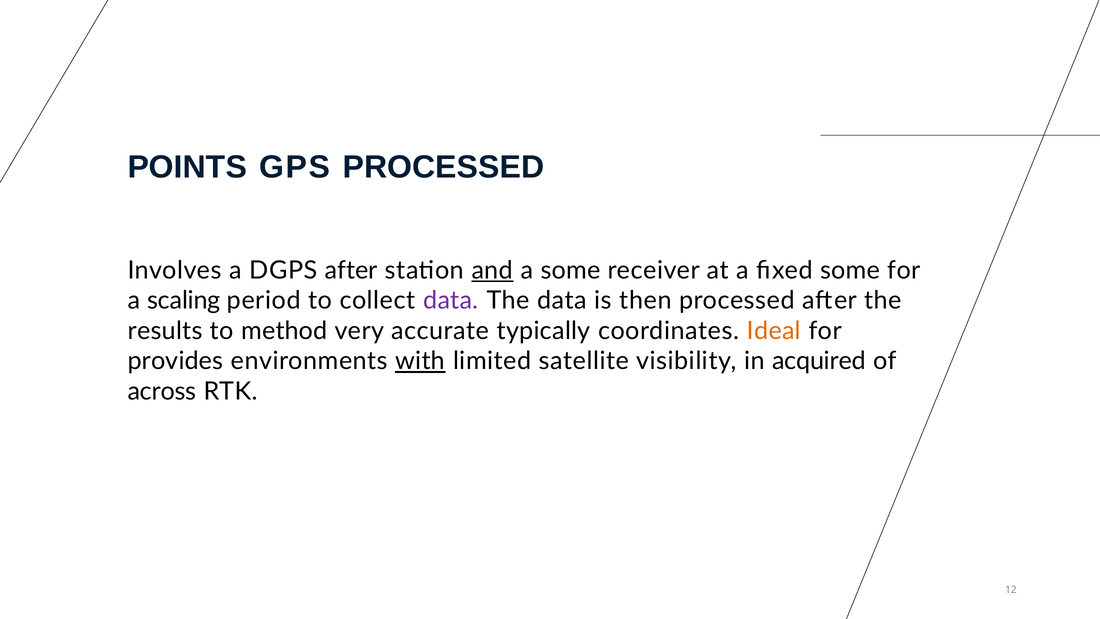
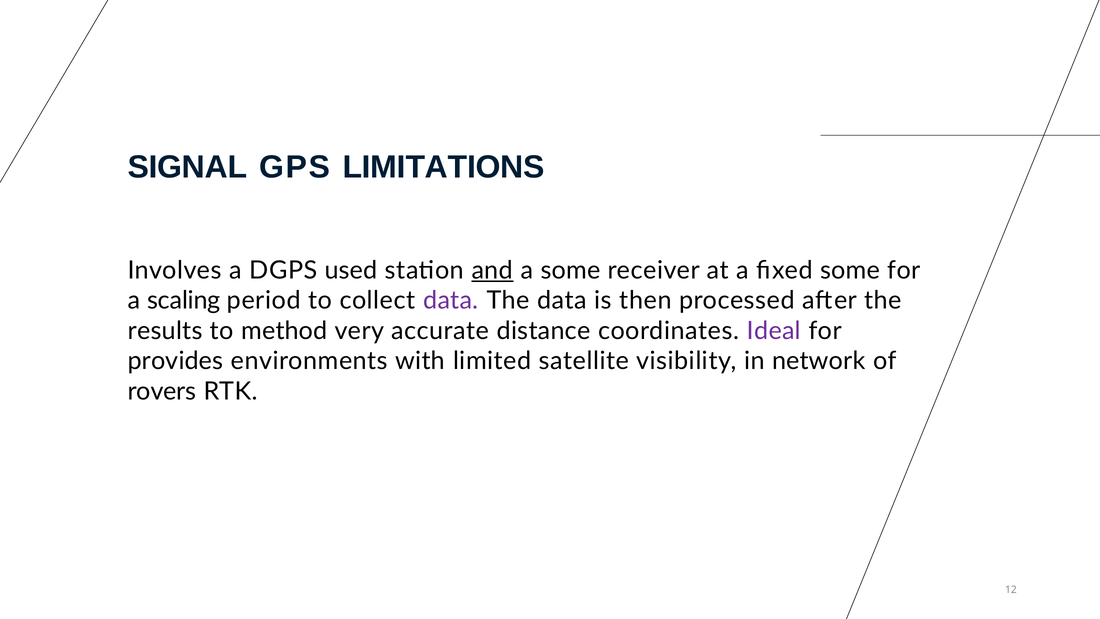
POINTS: POINTS -> SIGNAL
GPS PROCESSED: PROCESSED -> LIMITATIONS
DGPS after: after -> used
typically: typically -> distance
Ideal colour: orange -> purple
with underline: present -> none
acquired: acquired -> network
across: across -> rovers
